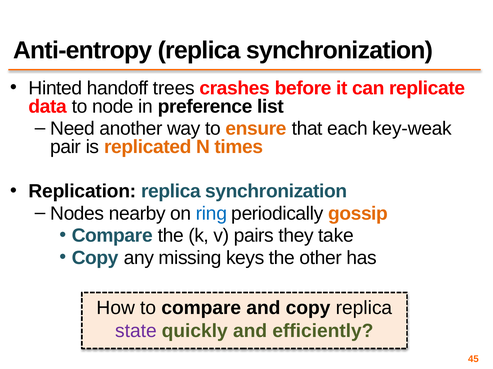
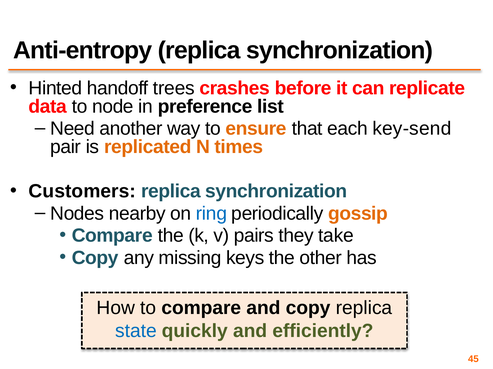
key-weak: key-weak -> key-send
Replication: Replication -> Customers
state colour: purple -> blue
